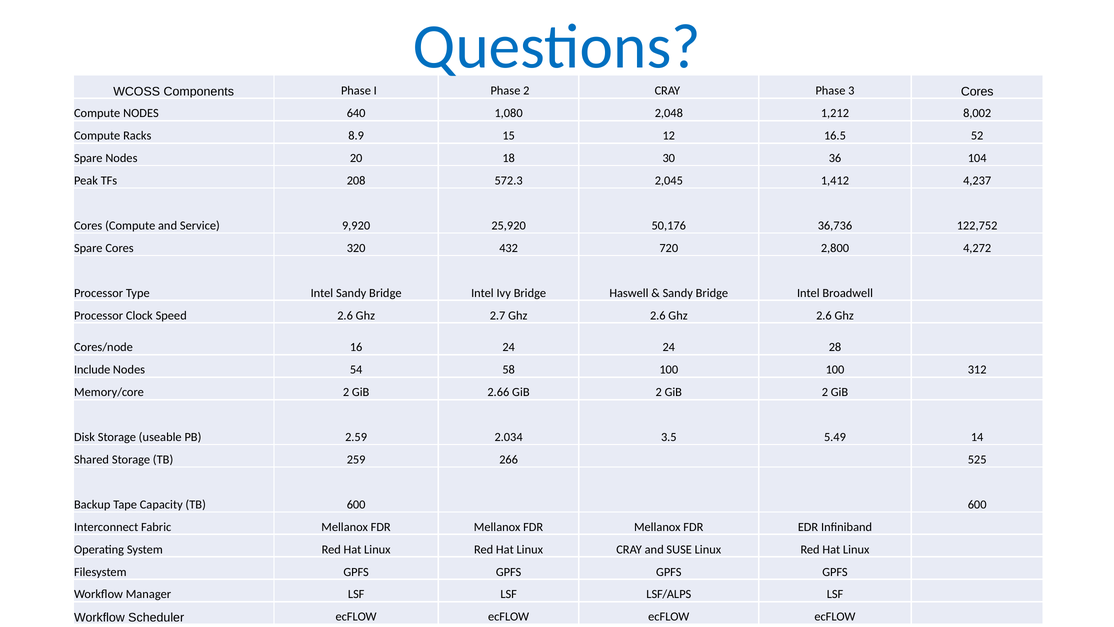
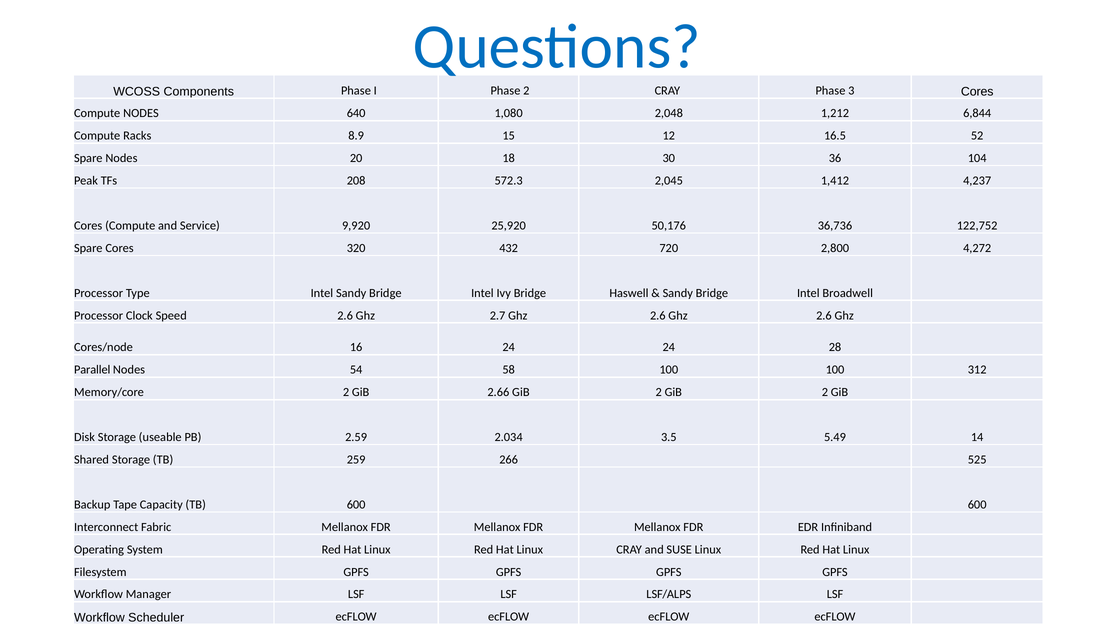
8,002: 8,002 -> 6,844
Include: Include -> Parallel
